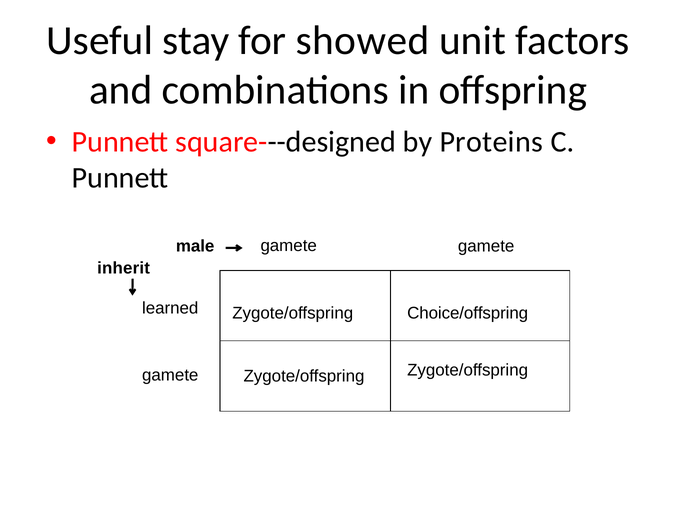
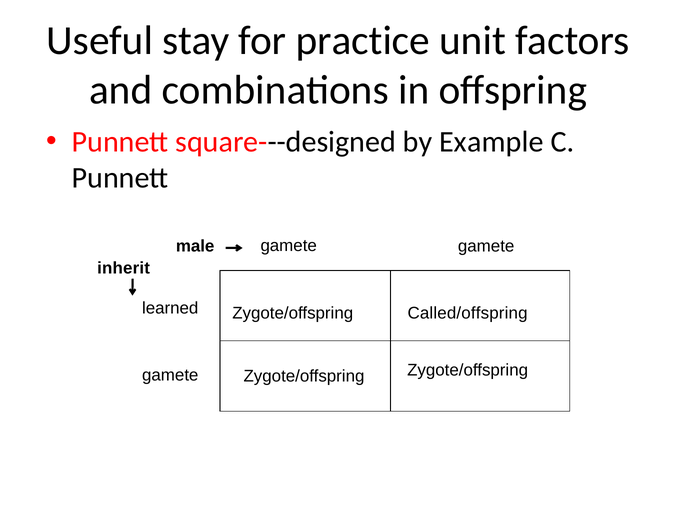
showed: showed -> practice
Proteins: Proteins -> Example
Choice/offspring: Choice/offspring -> Called/offspring
